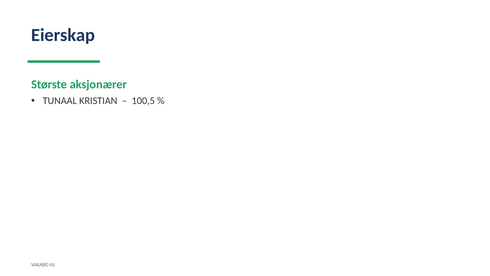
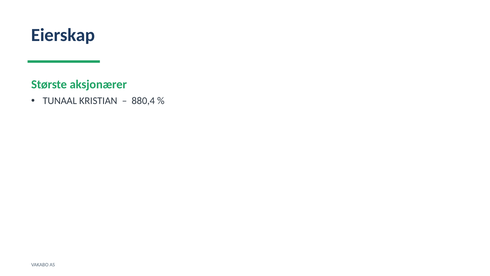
100,5: 100,5 -> 880,4
